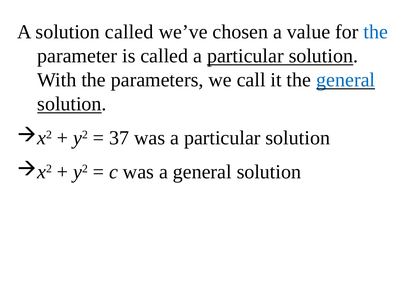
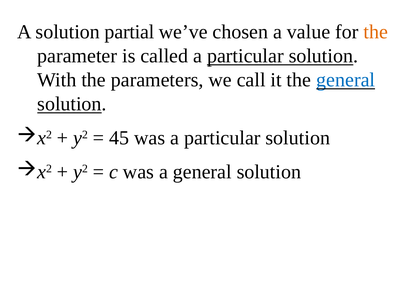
solution called: called -> partial
the at (376, 32) colour: blue -> orange
37: 37 -> 45
